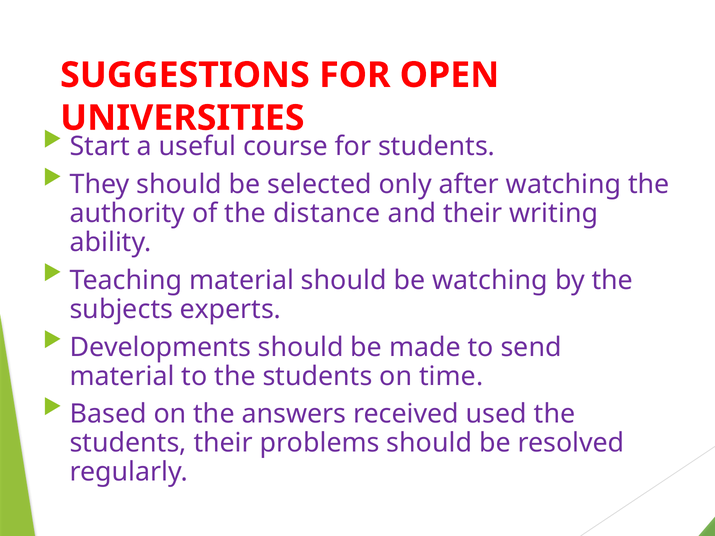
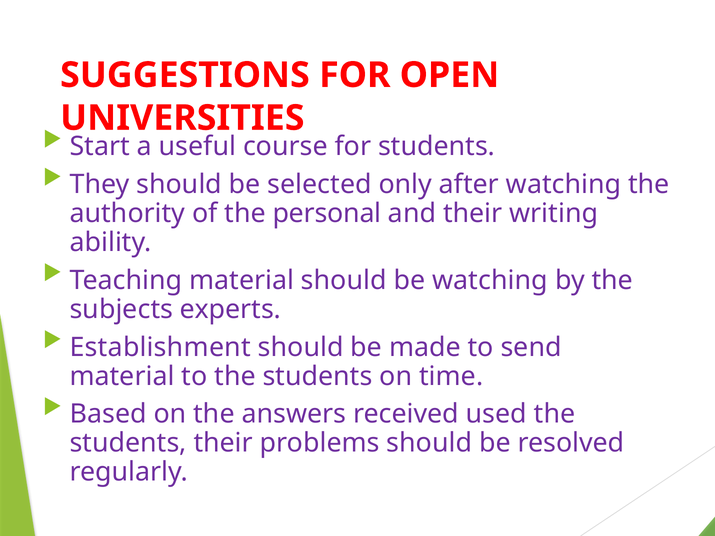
distance: distance -> personal
Developments: Developments -> Establishment
